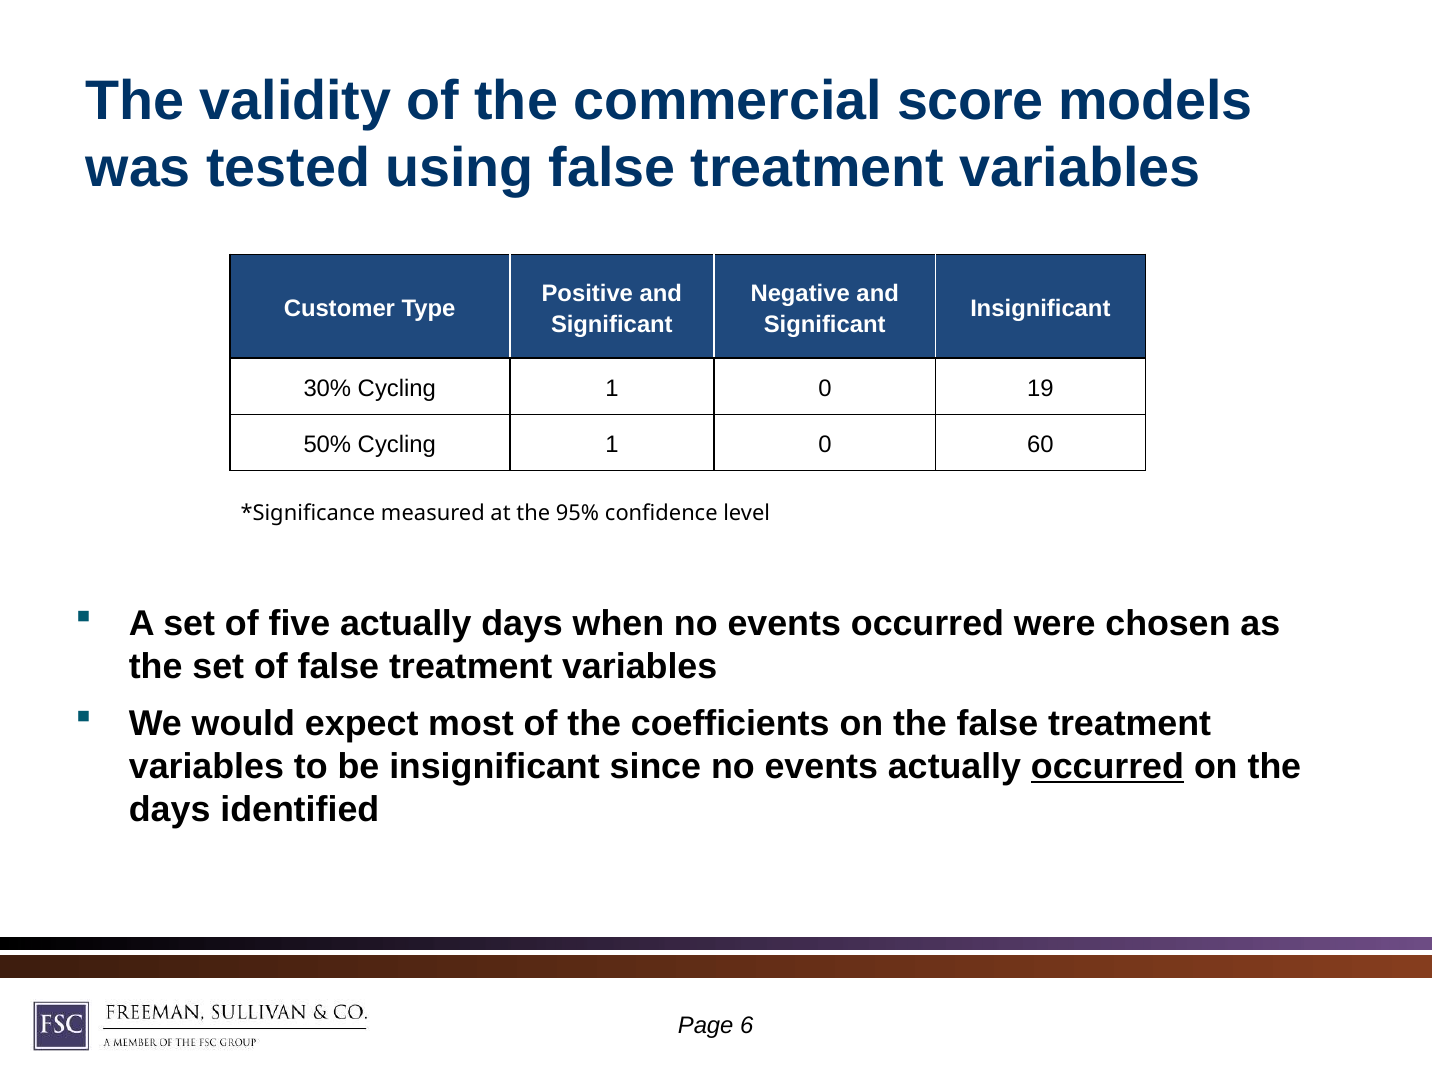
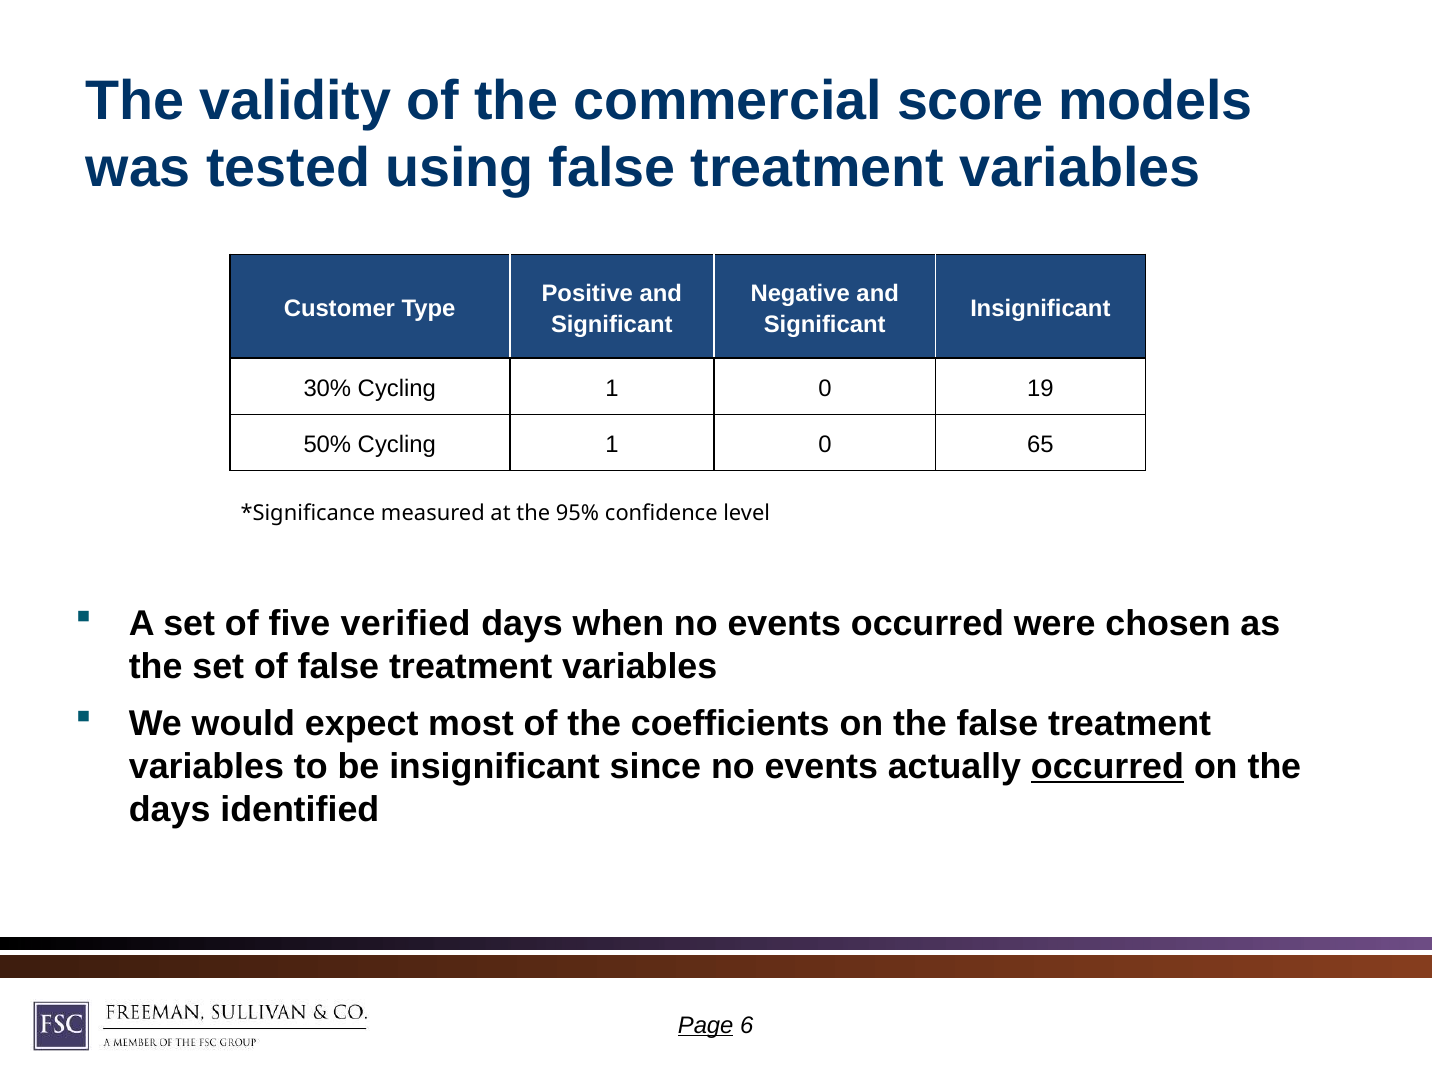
60: 60 -> 65
five actually: actually -> verified
Page underline: none -> present
